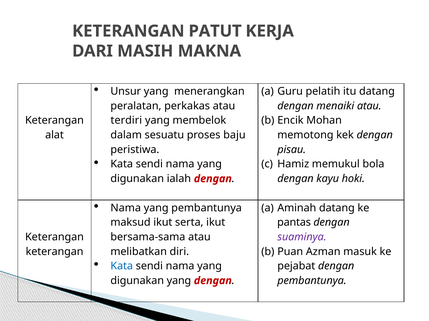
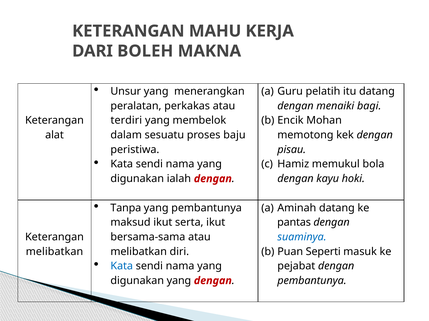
PATUT: PATUT -> MAHU
MASIH: MASIH -> BOLEH
menaiki atau: atau -> bagi
Nama at (126, 208): Nama -> Tanpa
suaminya colour: purple -> blue
keterangan at (55, 252): keterangan -> melibatkan
Azman: Azman -> Seperti
